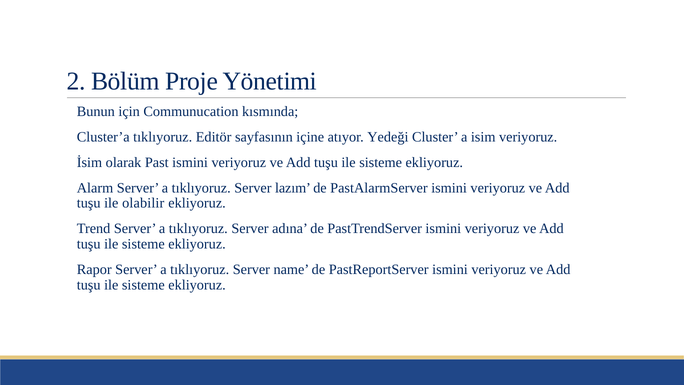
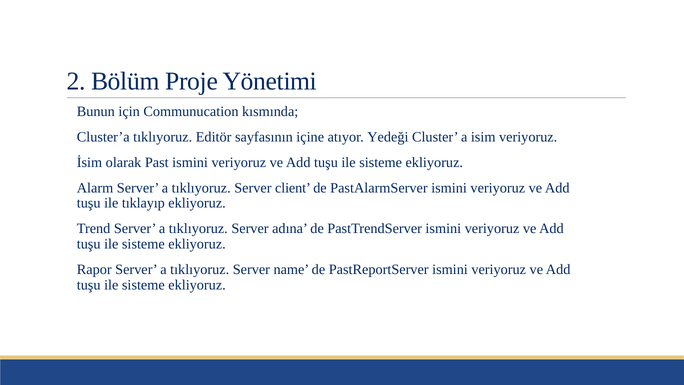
lazım: lazım -> client
olabilir: olabilir -> tıklayıp
